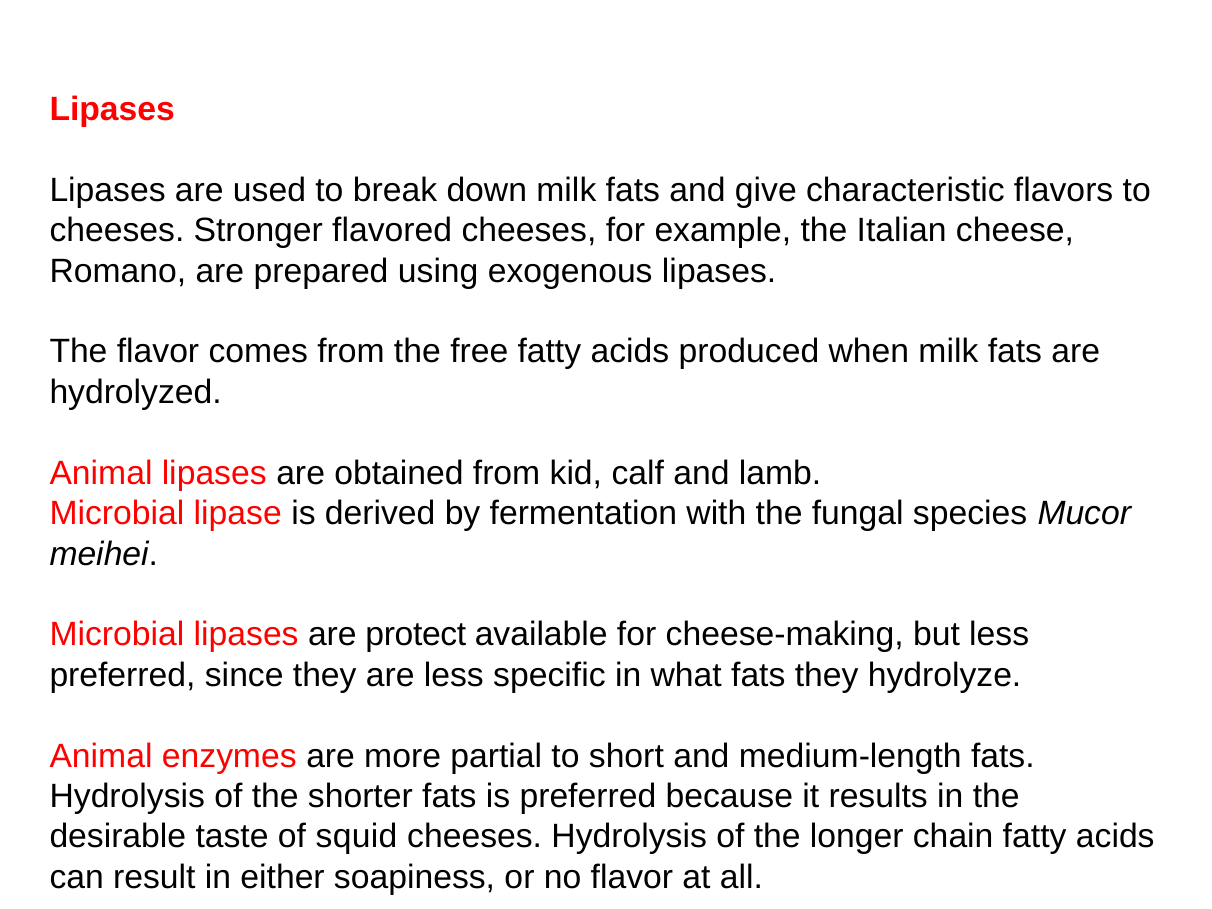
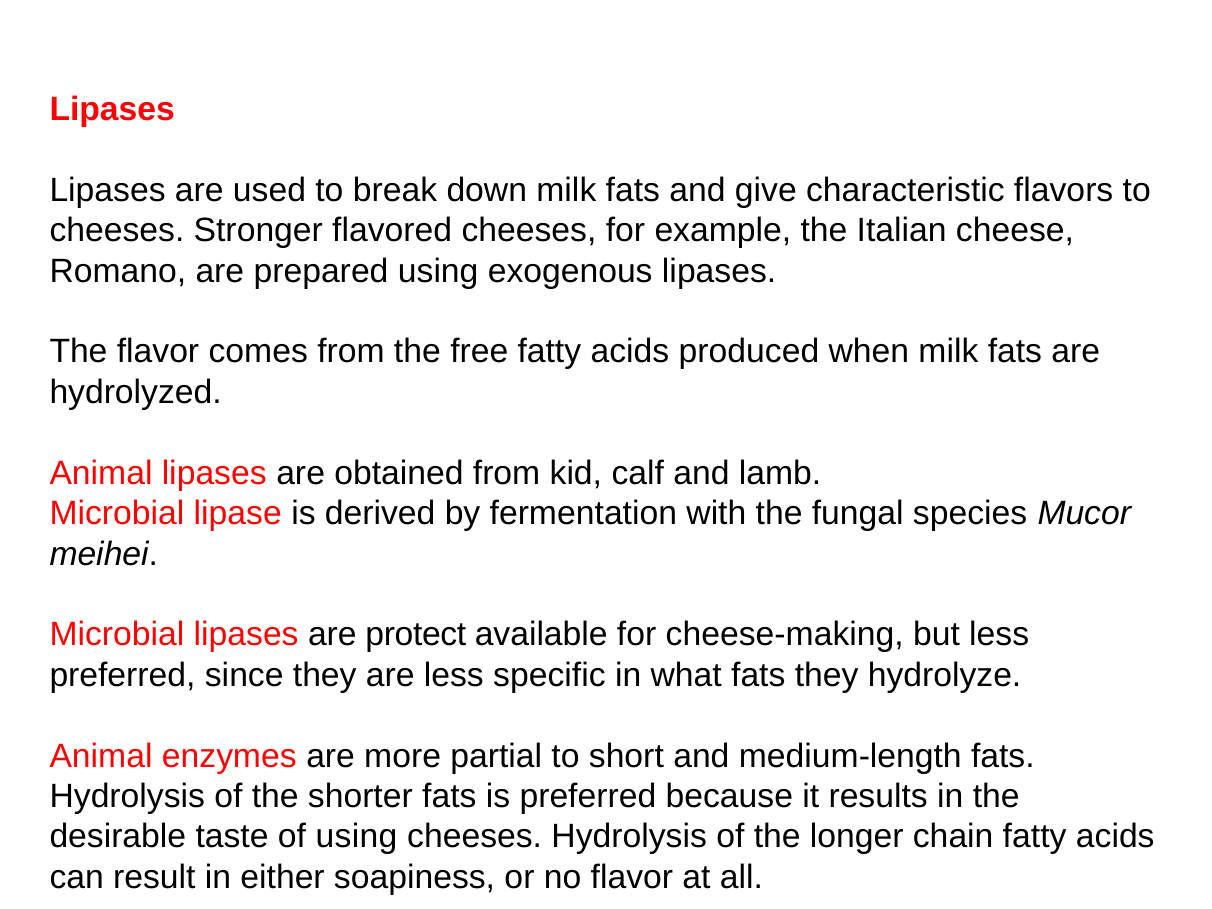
of squid: squid -> using
